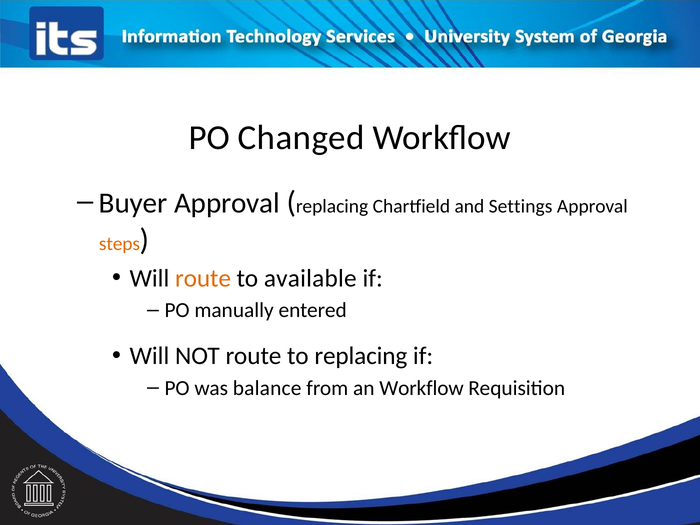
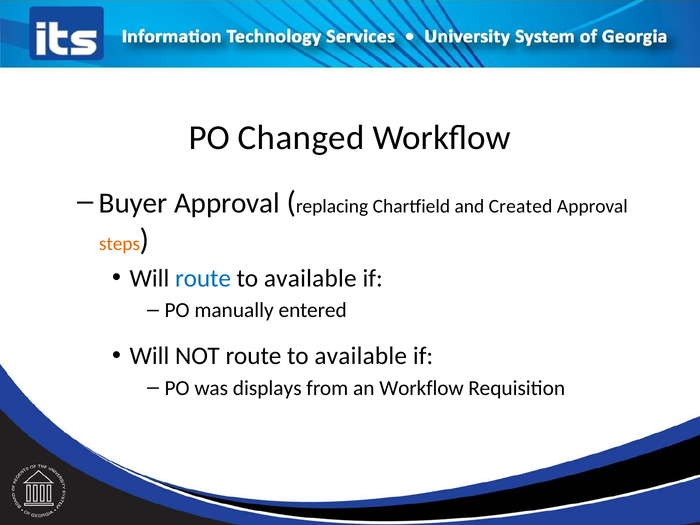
Settings: Settings -> Created
route at (203, 278) colour: orange -> blue
NOT route to replacing: replacing -> available
balance: balance -> displays
